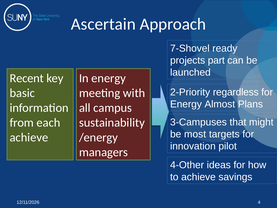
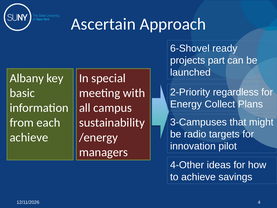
7-Shovel: 7-Shovel -> 6-Shovel
Recent: Recent -> Albany
In energy: energy -> special
Almost: Almost -> Collect
most: most -> radio
